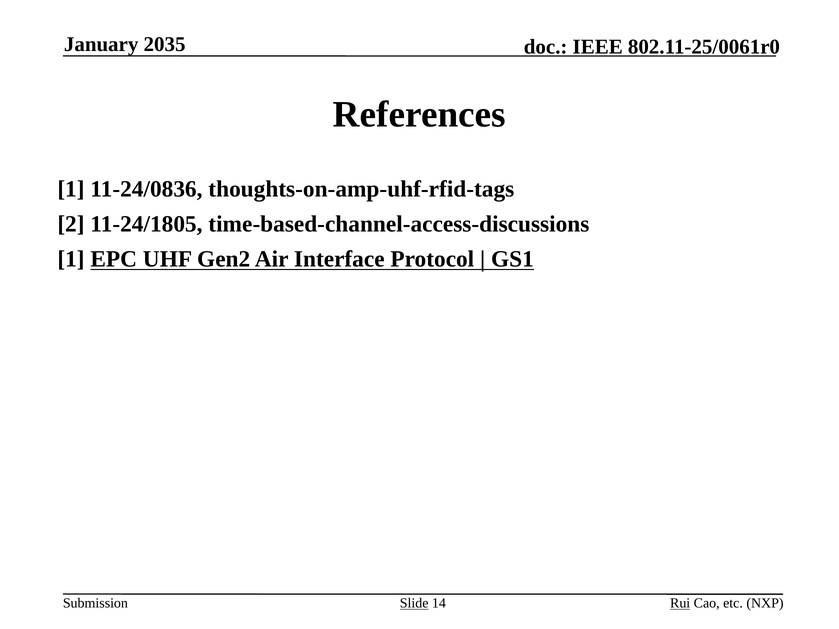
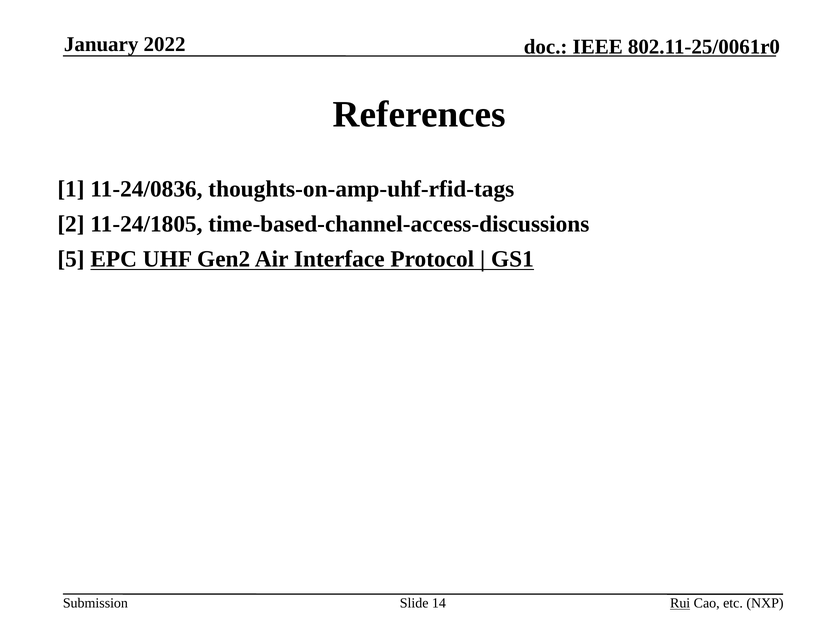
2035: 2035 -> 2022
1 at (71, 259): 1 -> 5
Slide underline: present -> none
